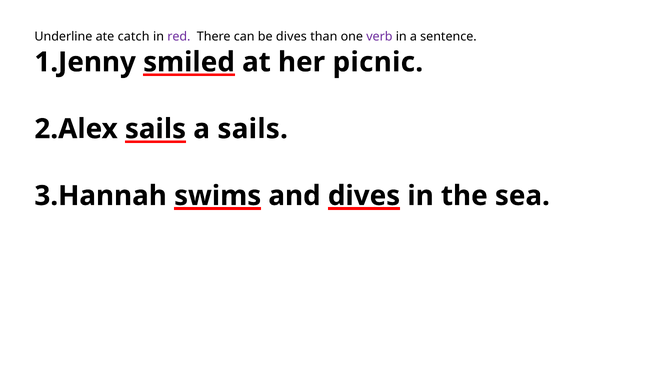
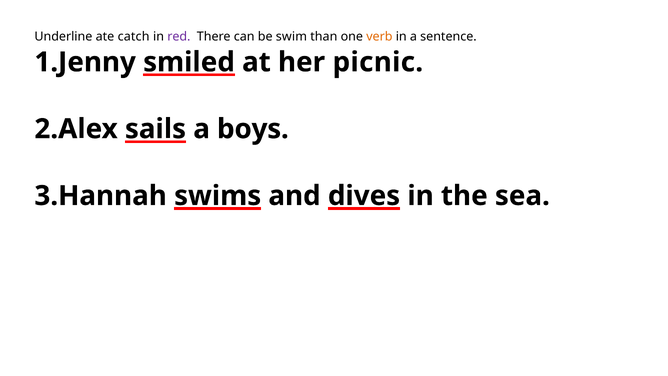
be dives: dives -> swim
verb colour: purple -> orange
a sails: sails -> boys
